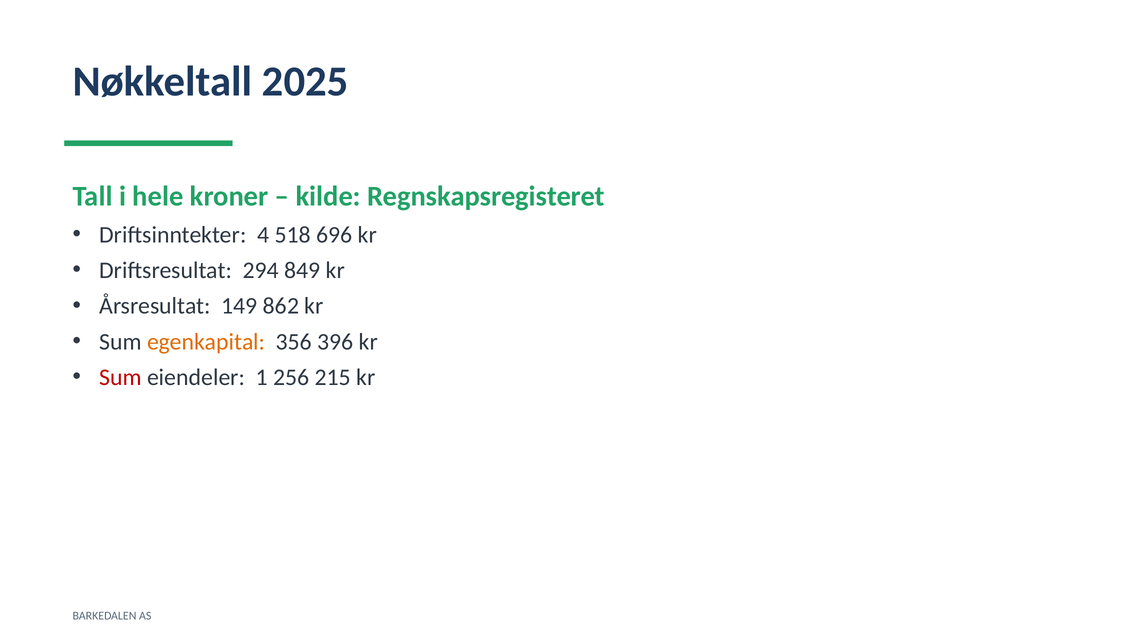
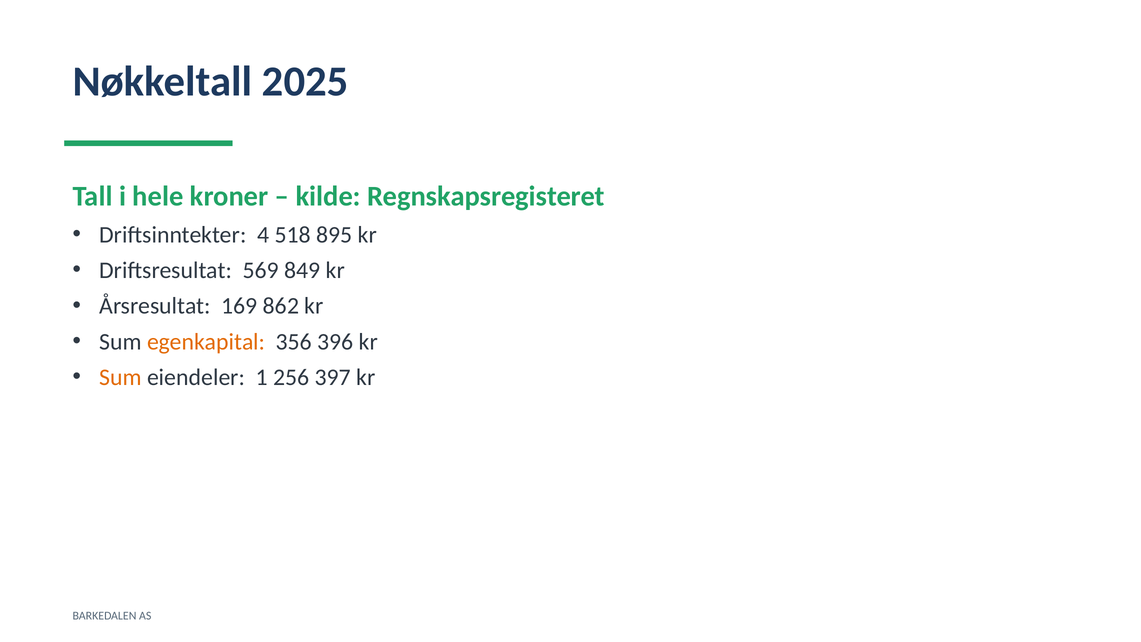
696: 696 -> 895
294: 294 -> 569
149: 149 -> 169
Sum at (121, 377) colour: red -> orange
215: 215 -> 397
